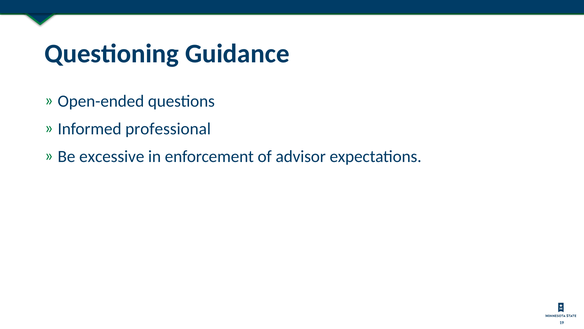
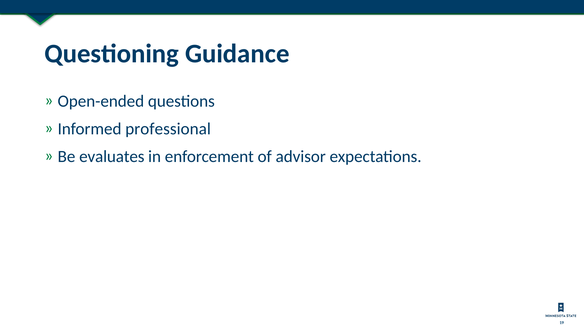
excessive: excessive -> evaluates
